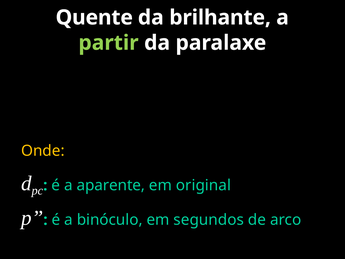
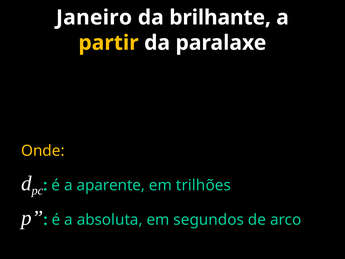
Quente: Quente -> Janeiro
partir colour: light green -> yellow
original: original -> trilhões
binóculo: binóculo -> absoluta
